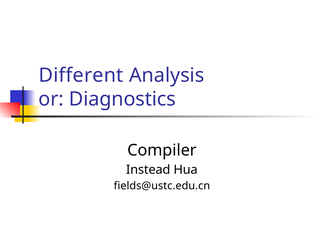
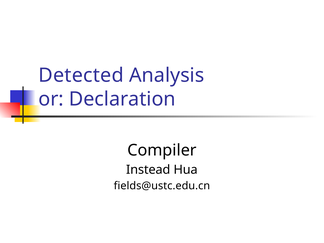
Different: Different -> Detected
Diagnostics: Diagnostics -> Declaration
